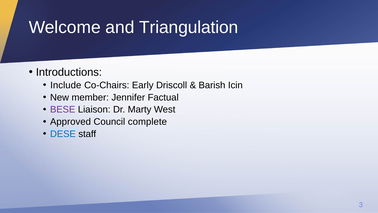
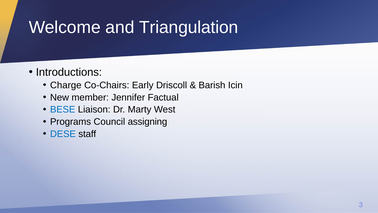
Include: Include -> Charge
BESE colour: purple -> blue
Approved: Approved -> Programs
complete: complete -> assigning
